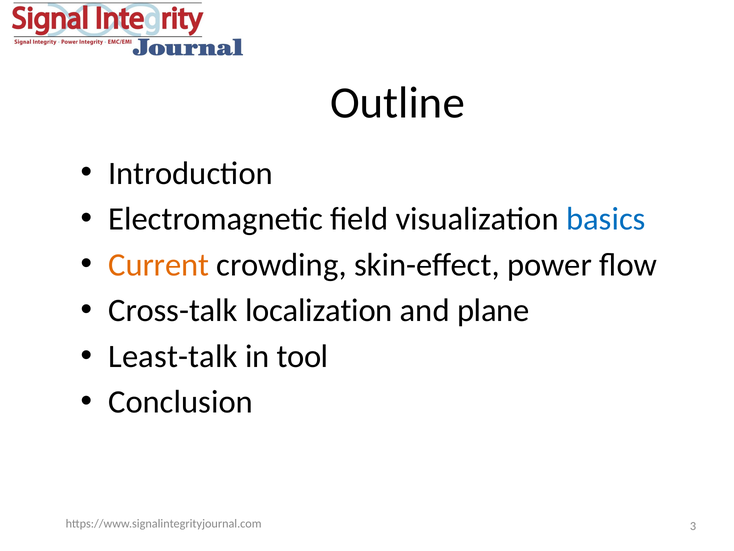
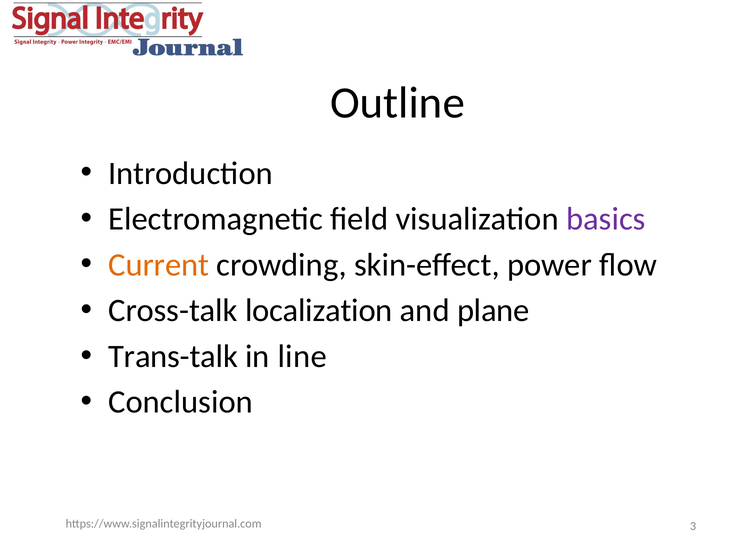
basics colour: blue -> purple
Least-talk: Least-talk -> Trans-talk
tool: tool -> line
